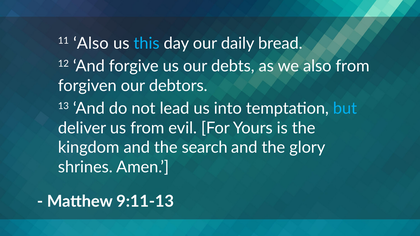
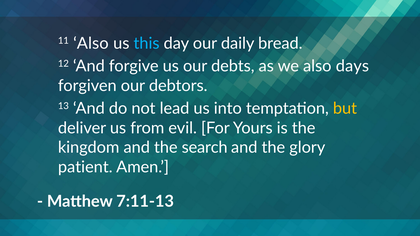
also from: from -> days
but colour: light blue -> yellow
shrines: shrines -> patient
9:11-13: 9:11-13 -> 7:11-13
